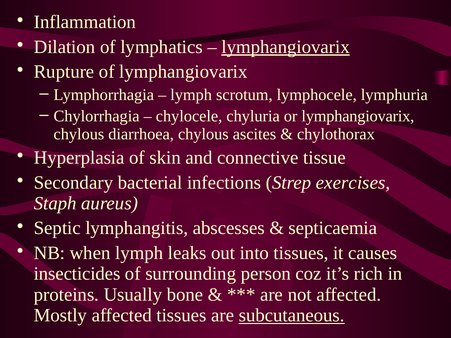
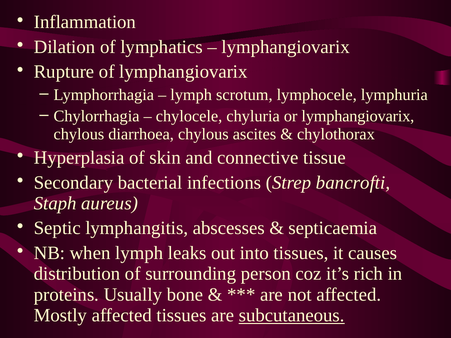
lymphangiovarix at (286, 47) underline: present -> none
exercises: exercises -> bancrofti
insecticides: insecticides -> distribution
